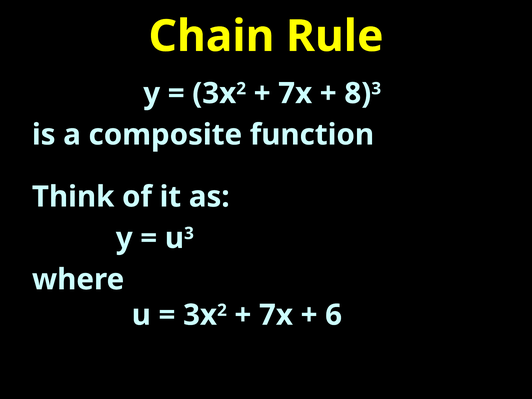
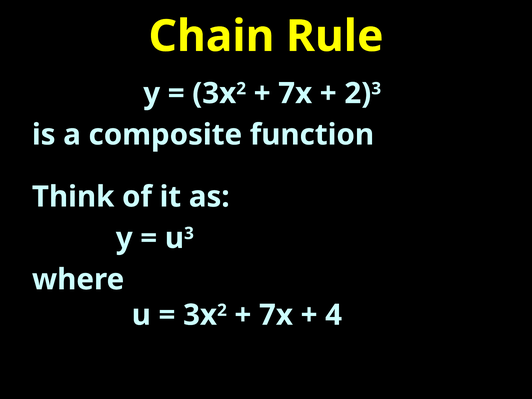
8 at (358, 93): 8 -> 2
6: 6 -> 4
